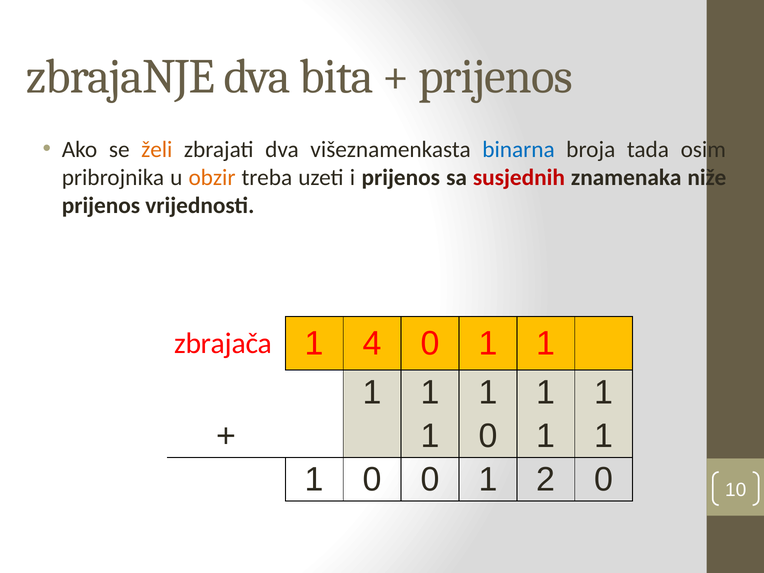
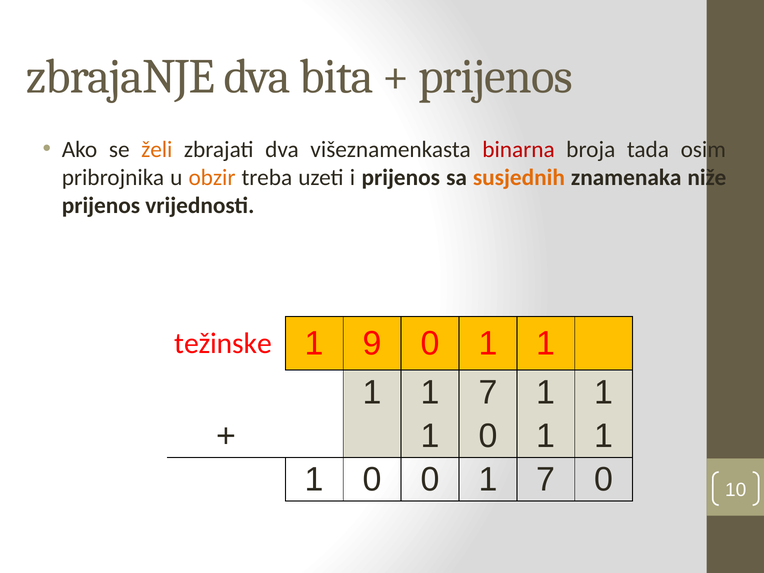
binarna colour: blue -> red
susjednih colour: red -> orange
zbrajača: zbrajača -> težinske
4: 4 -> 9
1 at (488, 392): 1 -> 7
0 1 2: 2 -> 7
